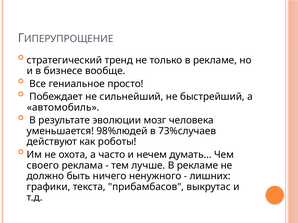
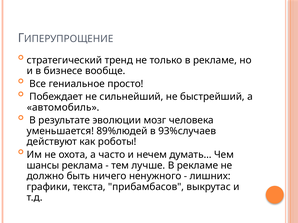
98%людей: 98%людей -> 89%людей
73%случаев: 73%случаев -> 93%случаев
своего: своего -> шансы
